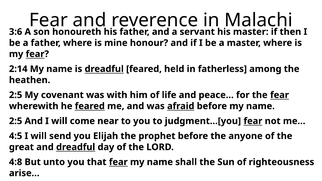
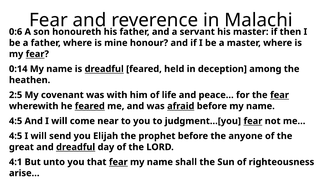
3:6: 3:6 -> 0:6
2:14: 2:14 -> 0:14
fatherless: fatherless -> deception
2:5 at (16, 121): 2:5 -> 4:5
4:8: 4:8 -> 4:1
